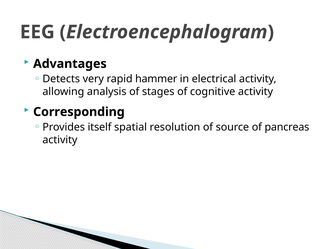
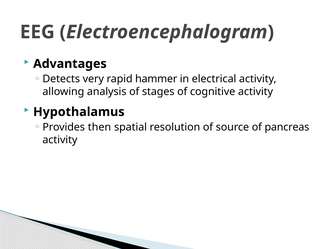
Corresponding: Corresponding -> Hypothalamus
itself: itself -> then
